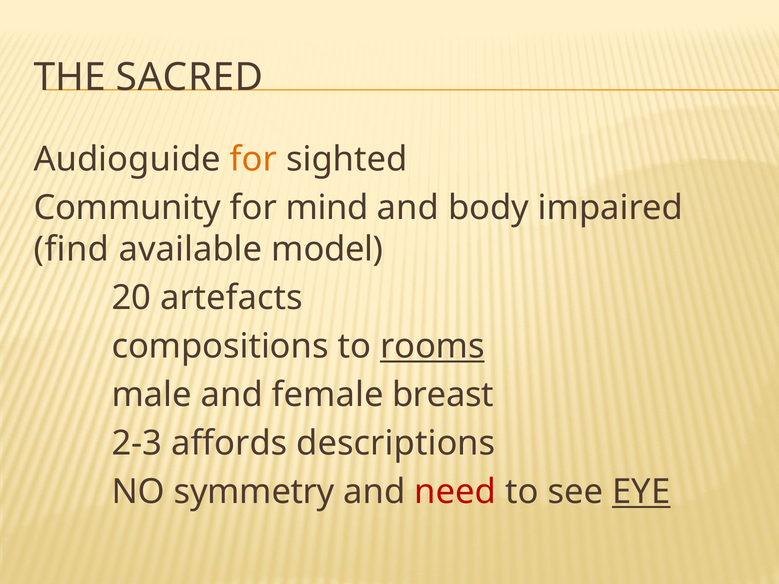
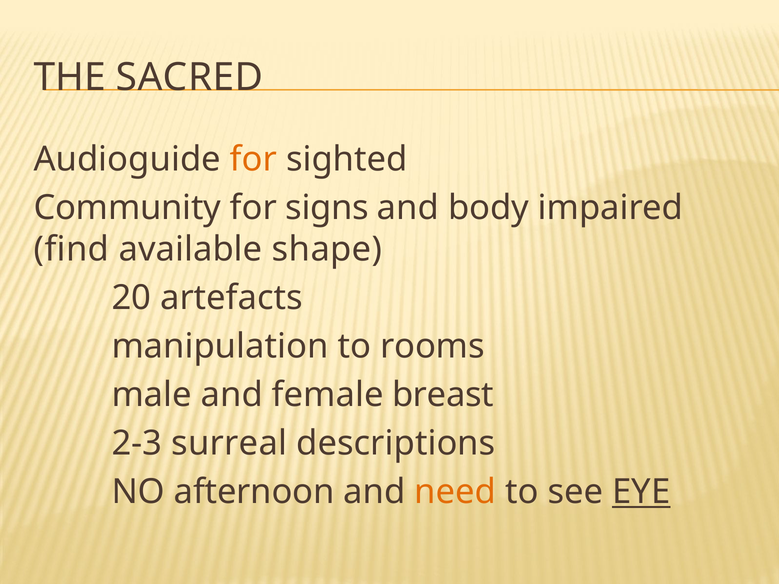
mind: mind -> signs
model: model -> shape
compositions: compositions -> manipulation
rooms underline: present -> none
affords: affords -> surreal
symmetry: symmetry -> afternoon
need colour: red -> orange
